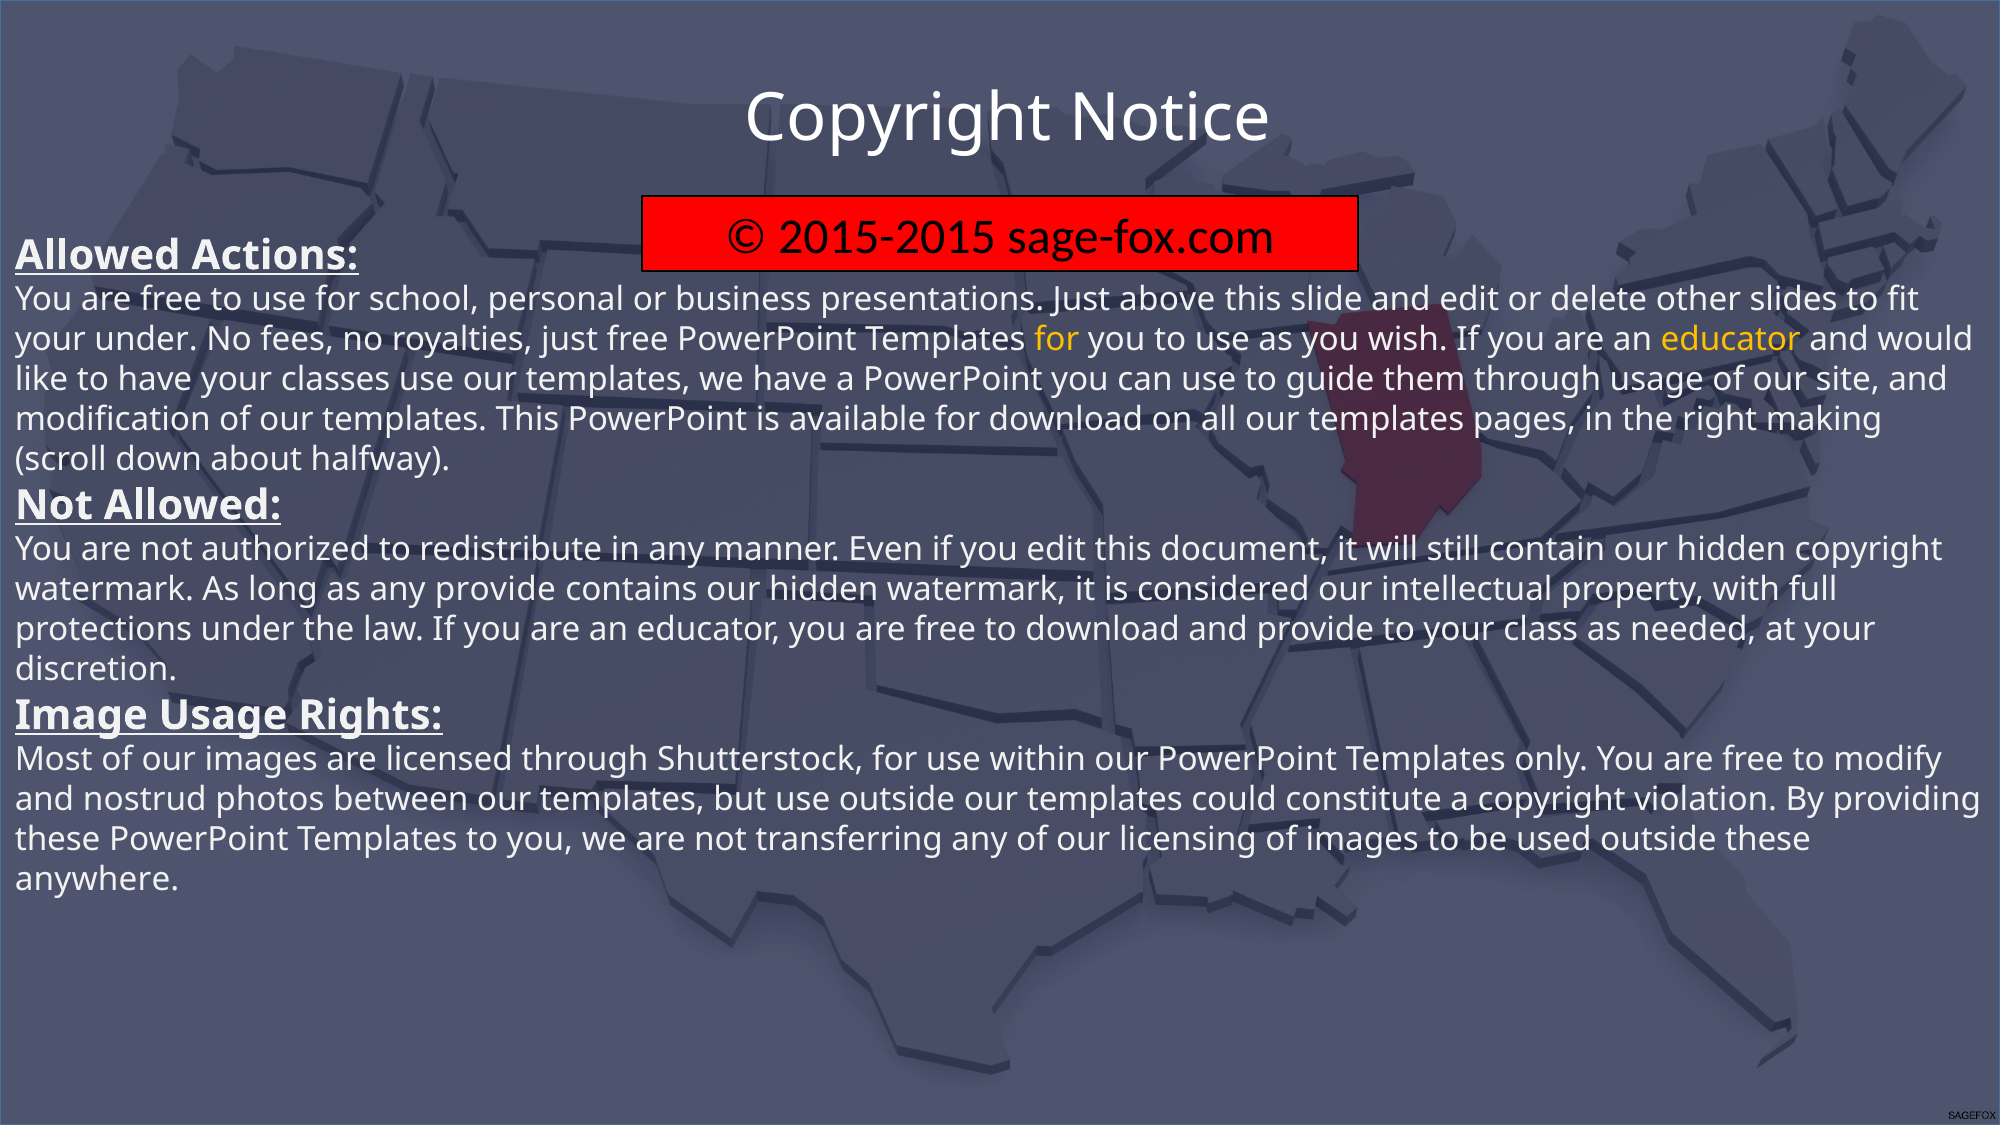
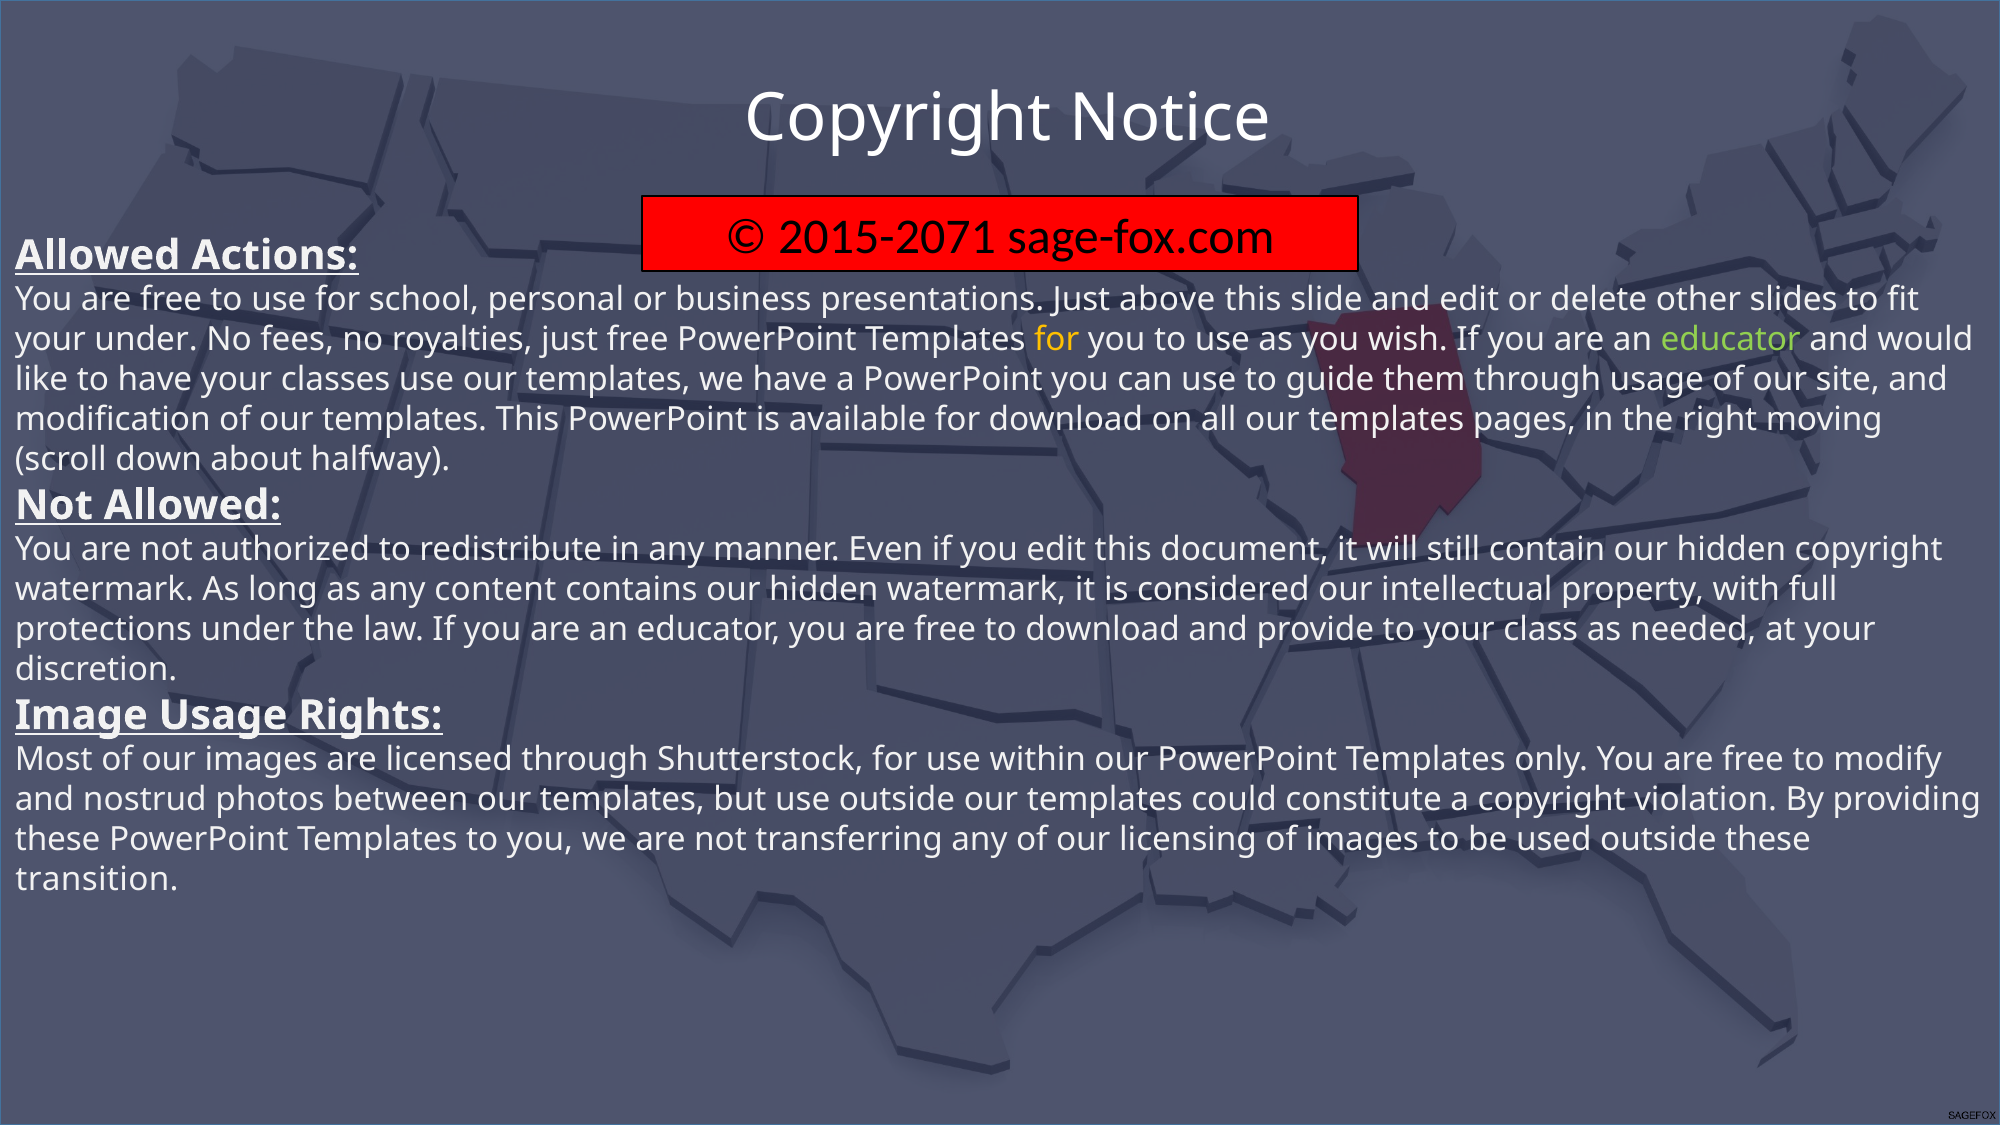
2015-2015: 2015-2015 -> 2015-2071
educator at (1731, 340) colour: yellow -> light green
making: making -> moving
any provide: provide -> content
anywhere: anywhere -> transition
